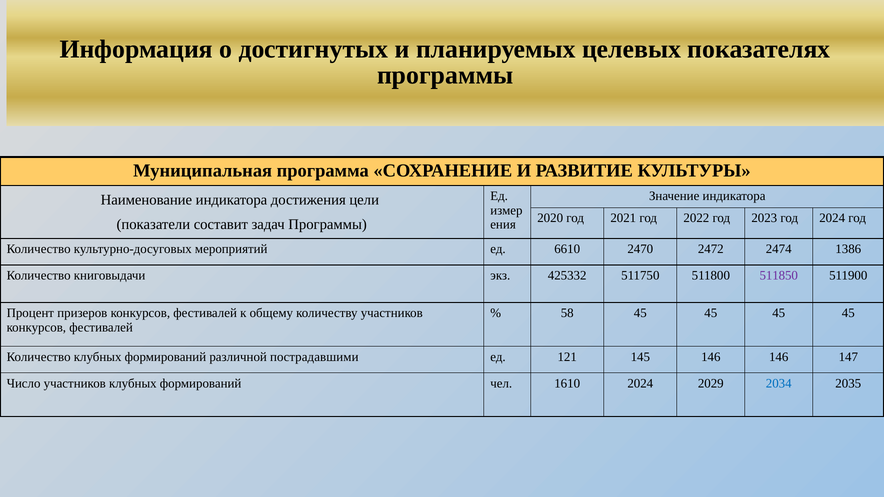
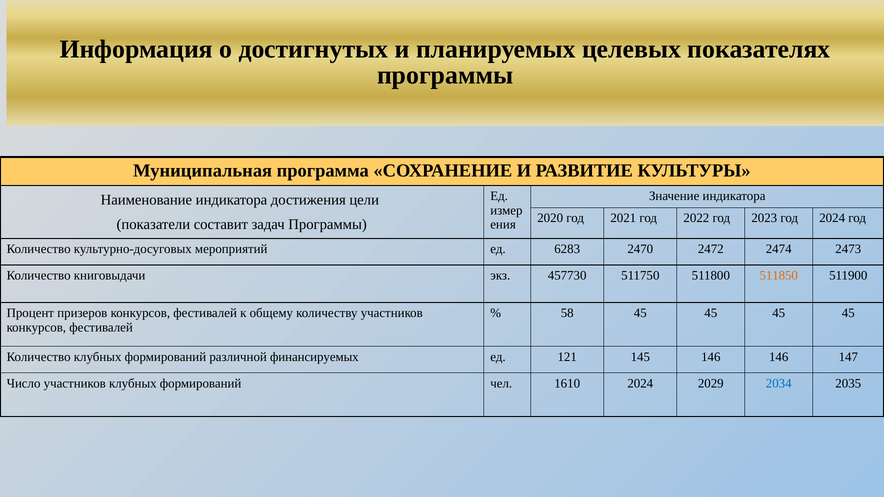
6610: 6610 -> 6283
1386: 1386 -> 2473
425332: 425332 -> 457730
511850 colour: purple -> orange
пострадавшими: пострадавшими -> финансируемых
